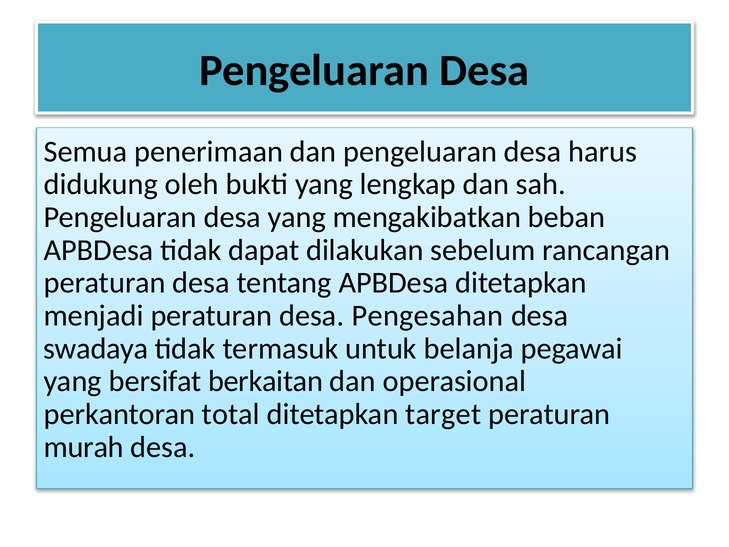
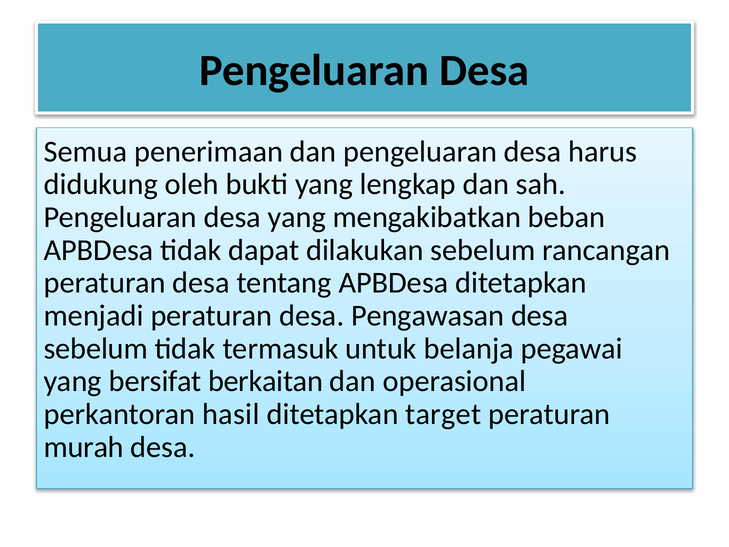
Pengesahan: Pengesahan -> Pengawasan
swadaya at (96, 348): swadaya -> sebelum
total: total -> hasil
